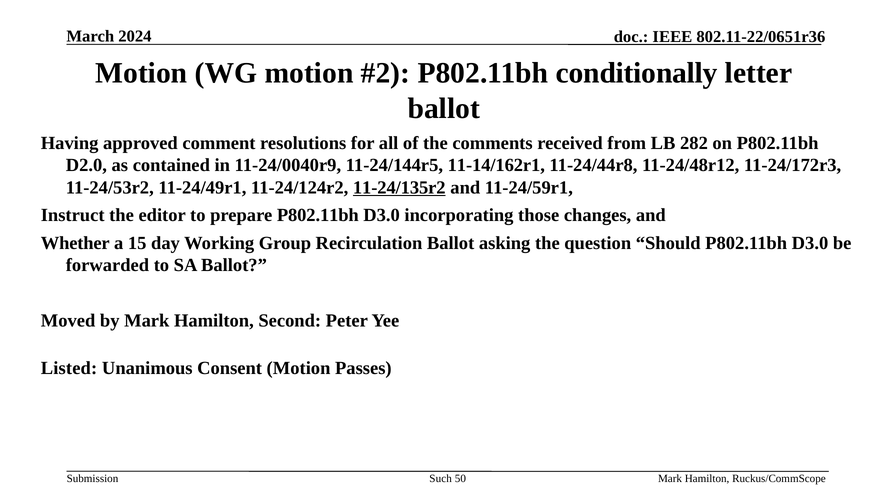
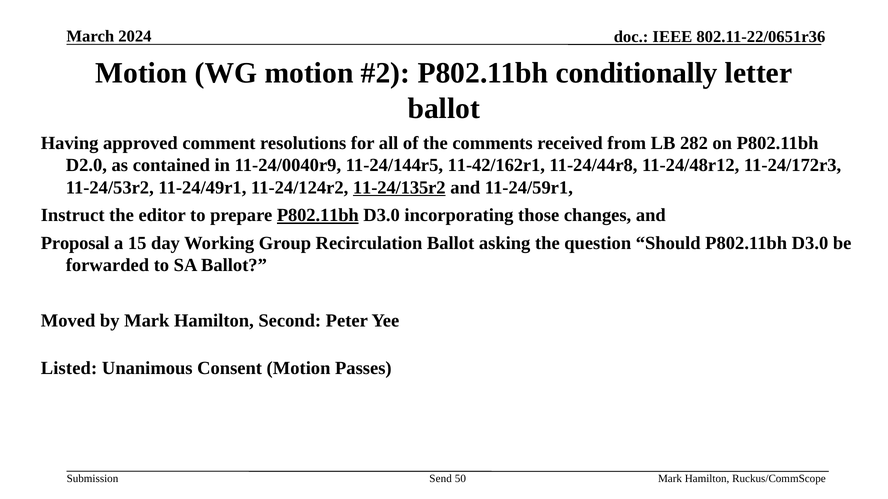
11-14/162r1: 11-14/162r1 -> 11-42/162r1
P802.11bh at (318, 215) underline: none -> present
Whether: Whether -> Proposal
Such: Such -> Send
